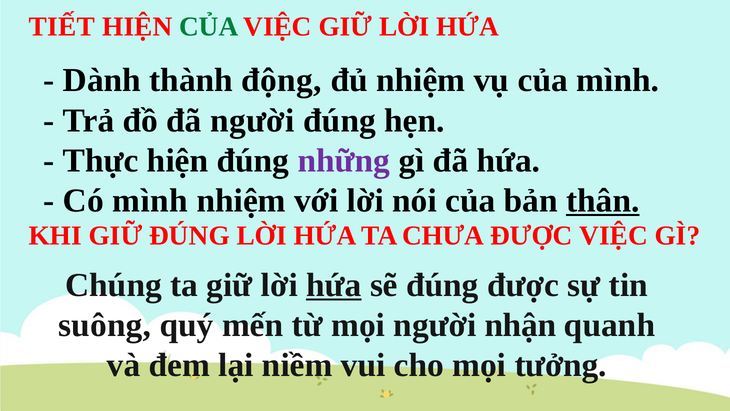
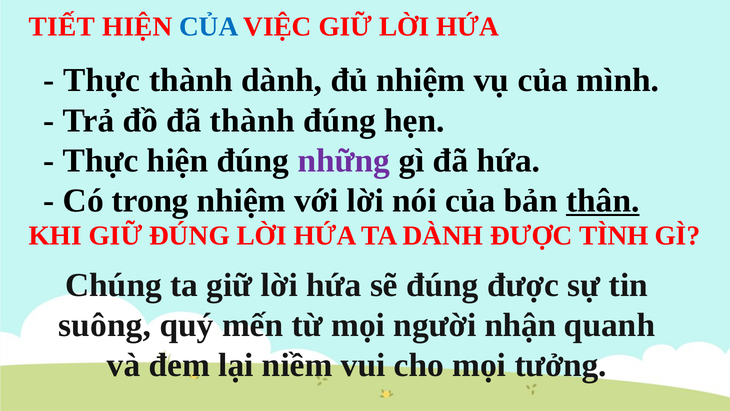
CỦA at (209, 26) colour: green -> blue
Dành at (102, 80): Dành -> Thực
thành động: động -> dành
đã người: người -> thành
Có mình: mình -> trong
TA CHƯA: CHƯA -> DÀNH
ĐƯỢC VIỆC: VIỆC -> TÌNH
hứa at (334, 285) underline: present -> none
